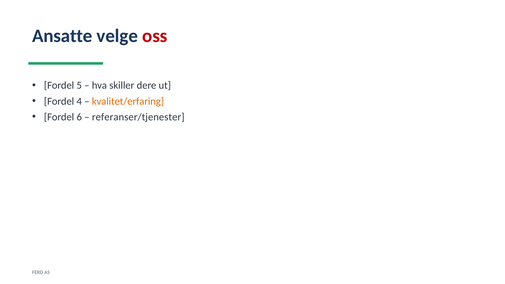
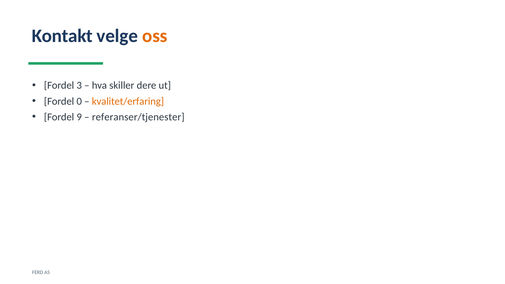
Ansatte: Ansatte -> Kontakt
oss colour: red -> orange
5: 5 -> 3
4: 4 -> 0
6: 6 -> 9
